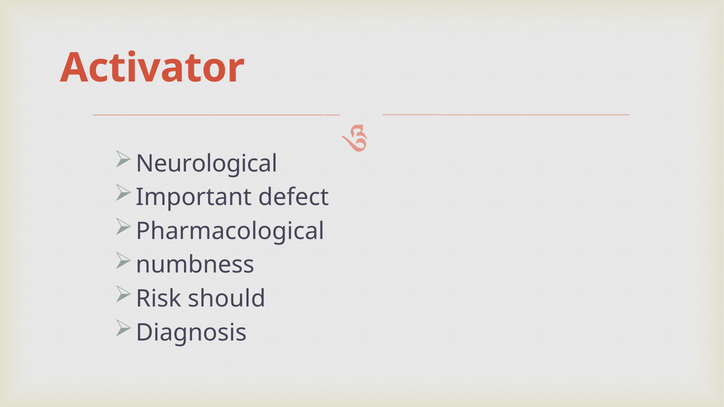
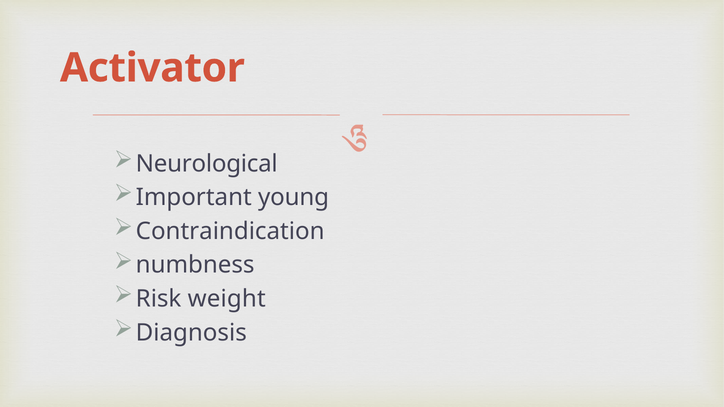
defect: defect -> young
Pharmacological: Pharmacological -> Contraindication
should: should -> weight
